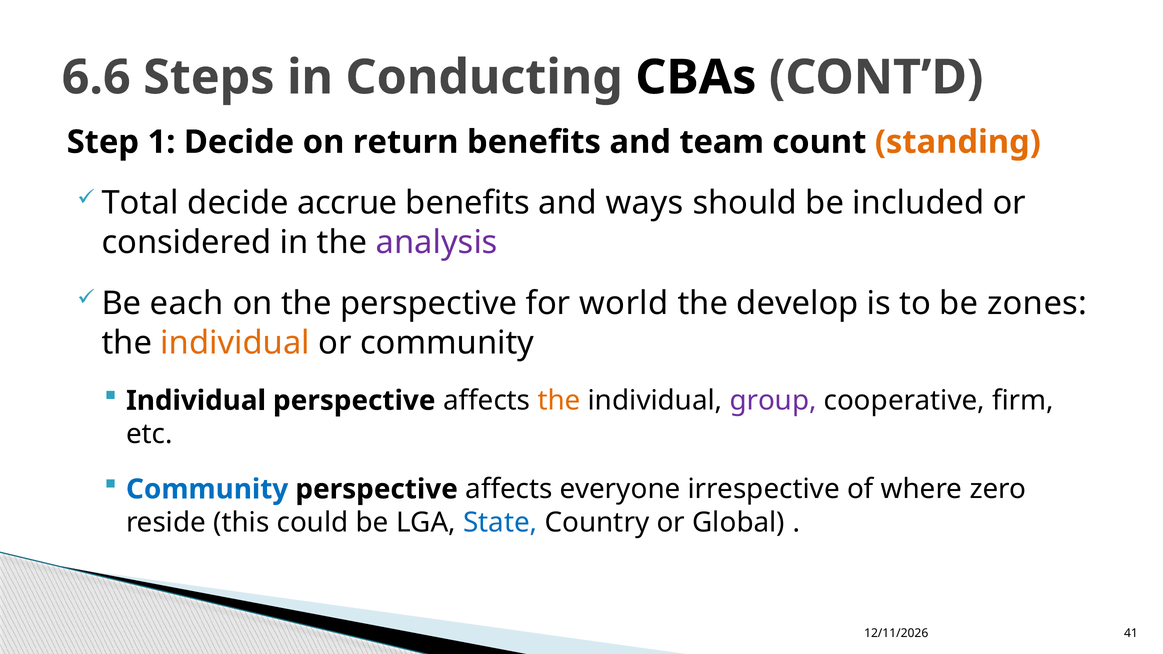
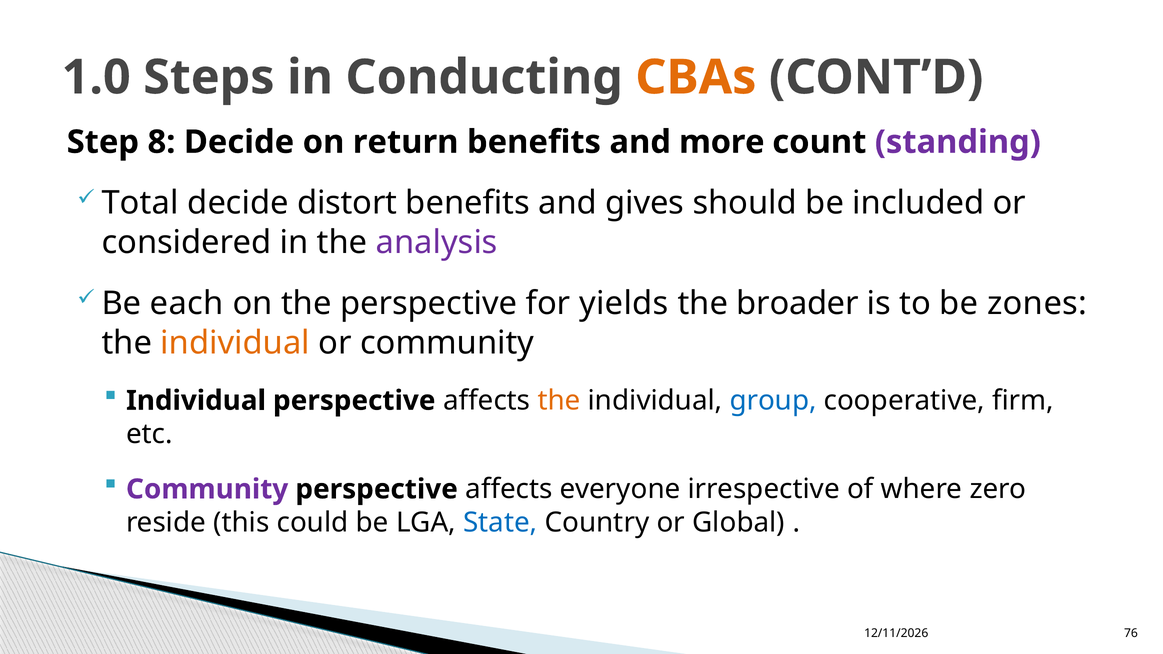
6.6: 6.6 -> 1.0
CBAs colour: black -> orange
1: 1 -> 8
team: team -> more
standing colour: orange -> purple
accrue: accrue -> distort
ways: ways -> gives
world: world -> yields
develop: develop -> broader
group colour: purple -> blue
Community at (207, 489) colour: blue -> purple
41: 41 -> 76
